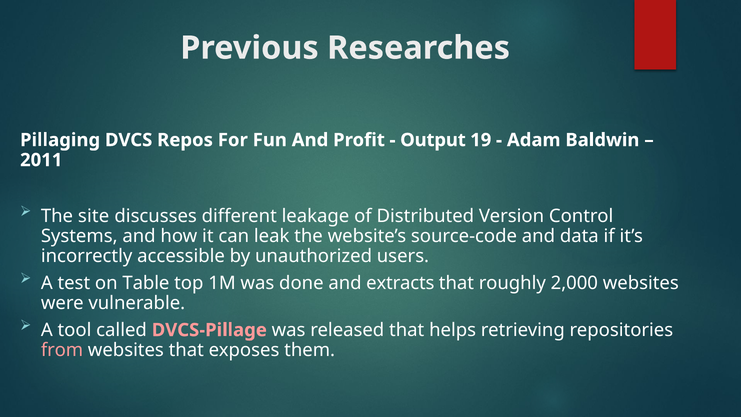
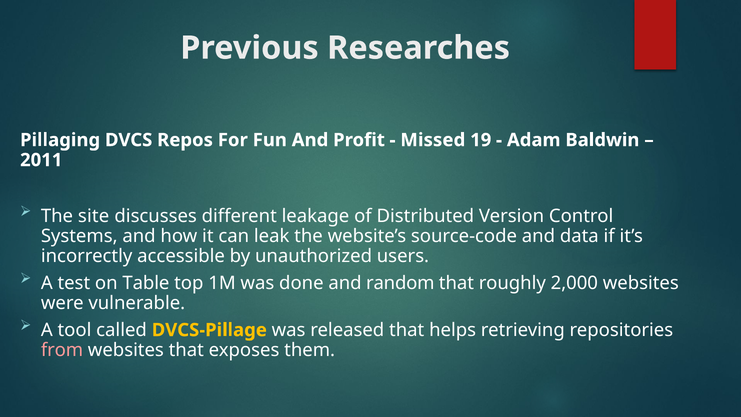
Output: Output -> Missed
extracts: extracts -> random
DVCS-Pillage colour: pink -> yellow
